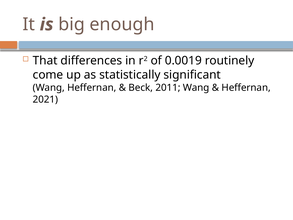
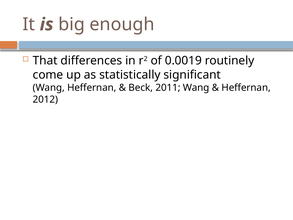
2021: 2021 -> 2012
